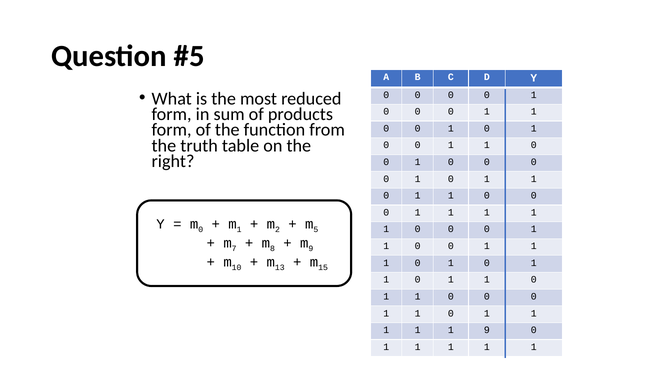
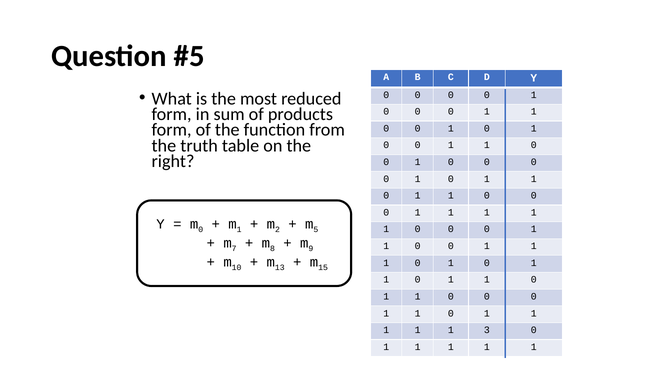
1 9: 9 -> 3
